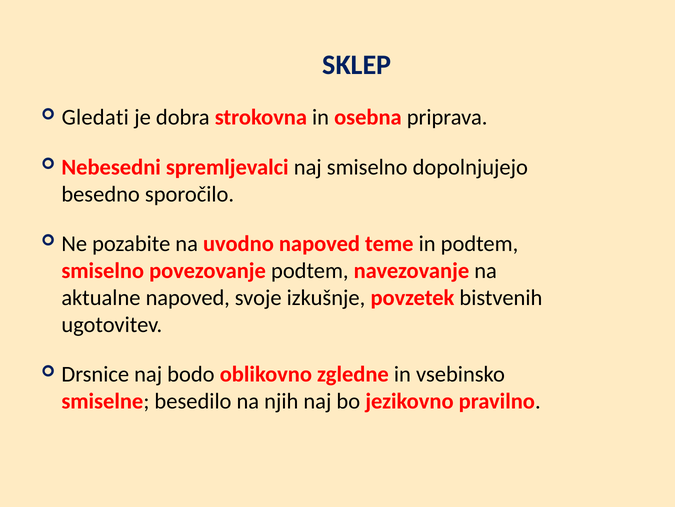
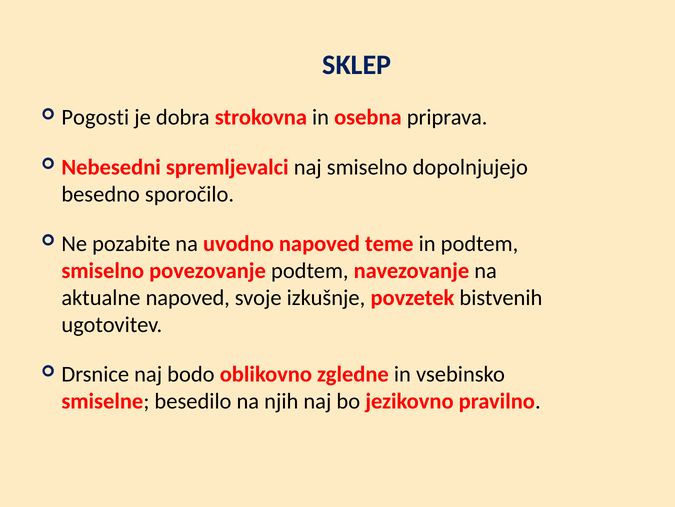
Gledati: Gledati -> Pogosti
